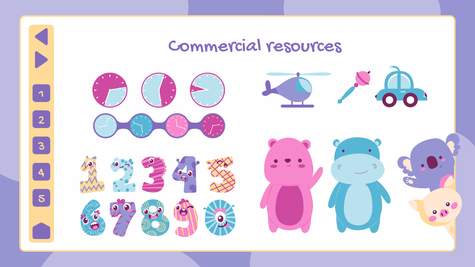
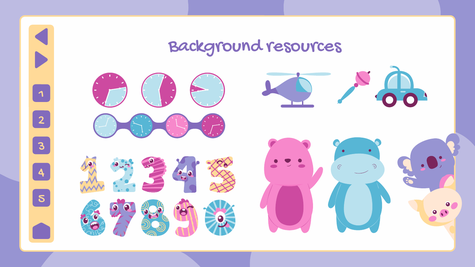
Commercial: Commercial -> Background
